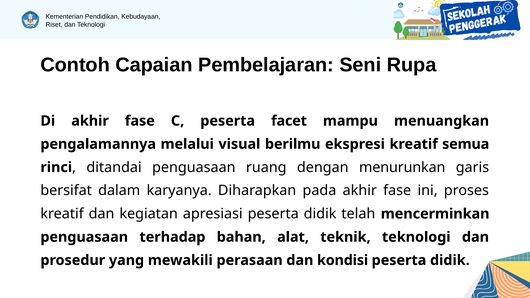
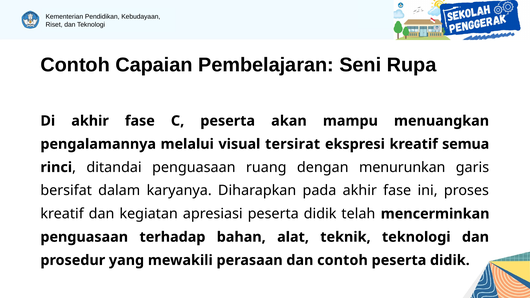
facet: facet -> akan
berilmu: berilmu -> tersirat
dan kondisi: kondisi -> contoh
